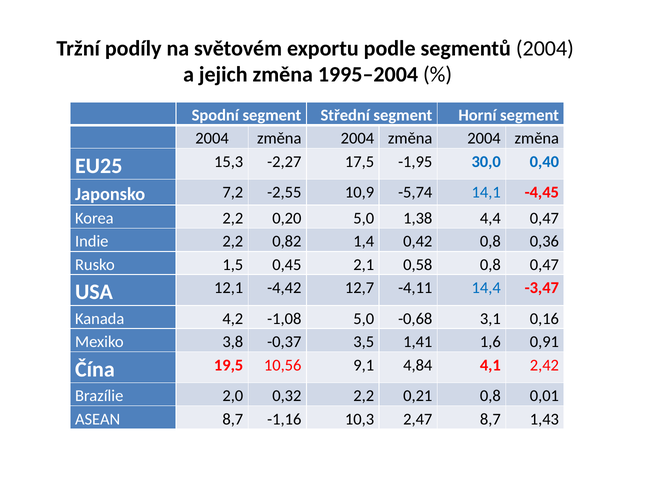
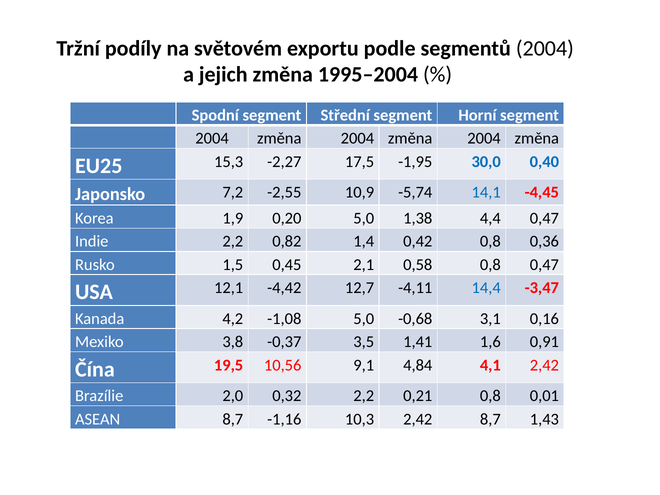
Korea 2,2: 2,2 -> 1,9
10,3 2,47: 2,47 -> 2,42
